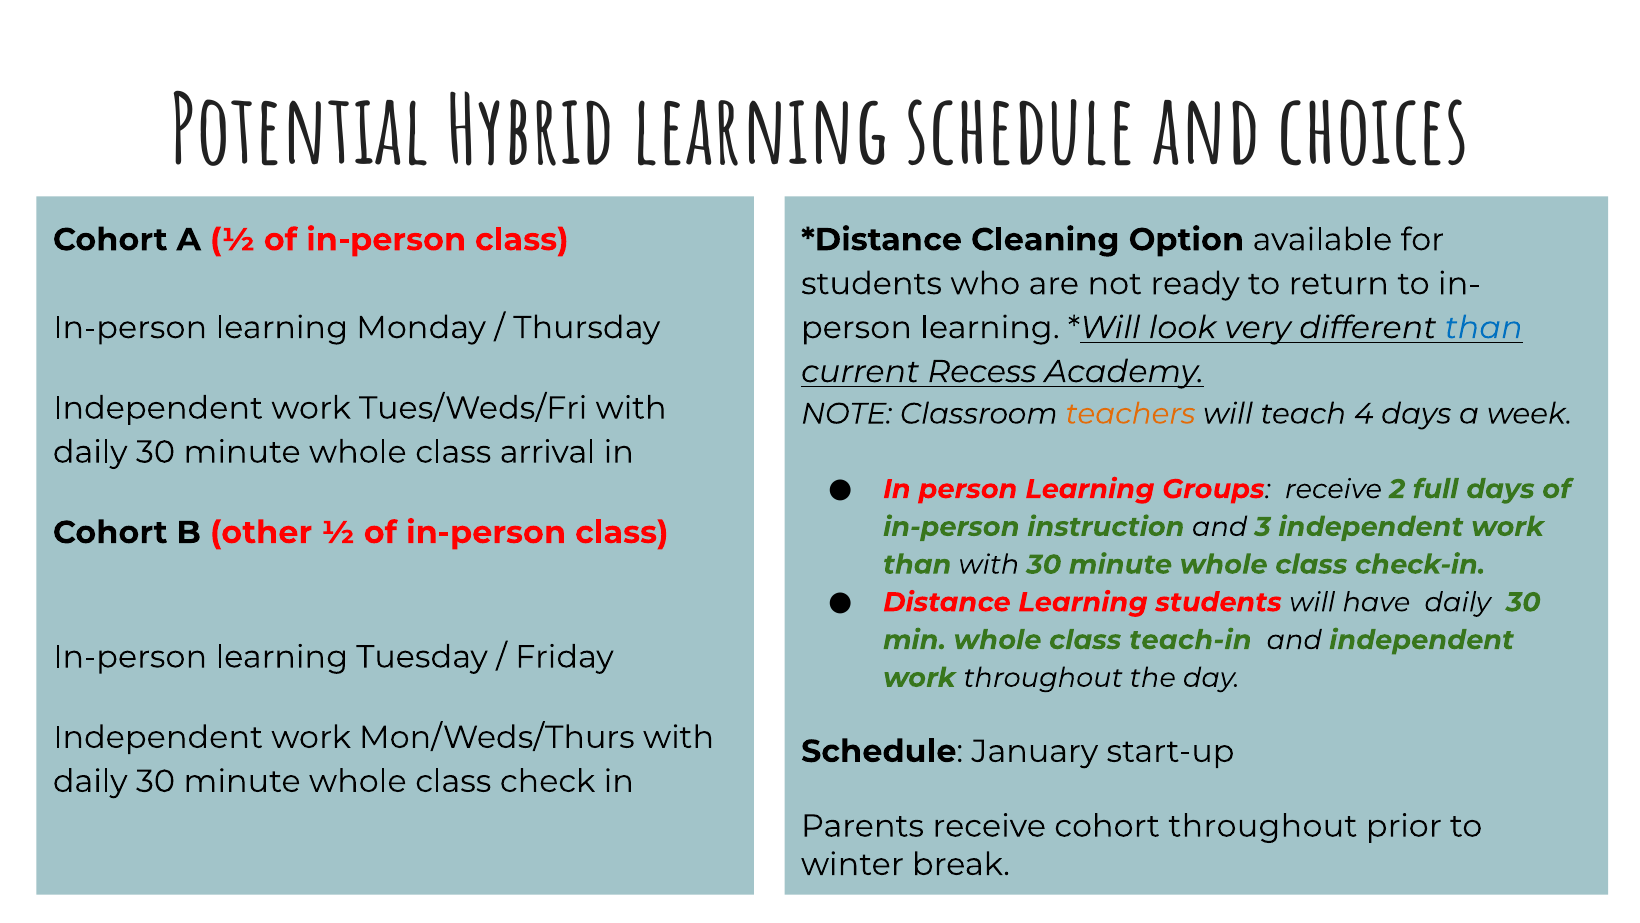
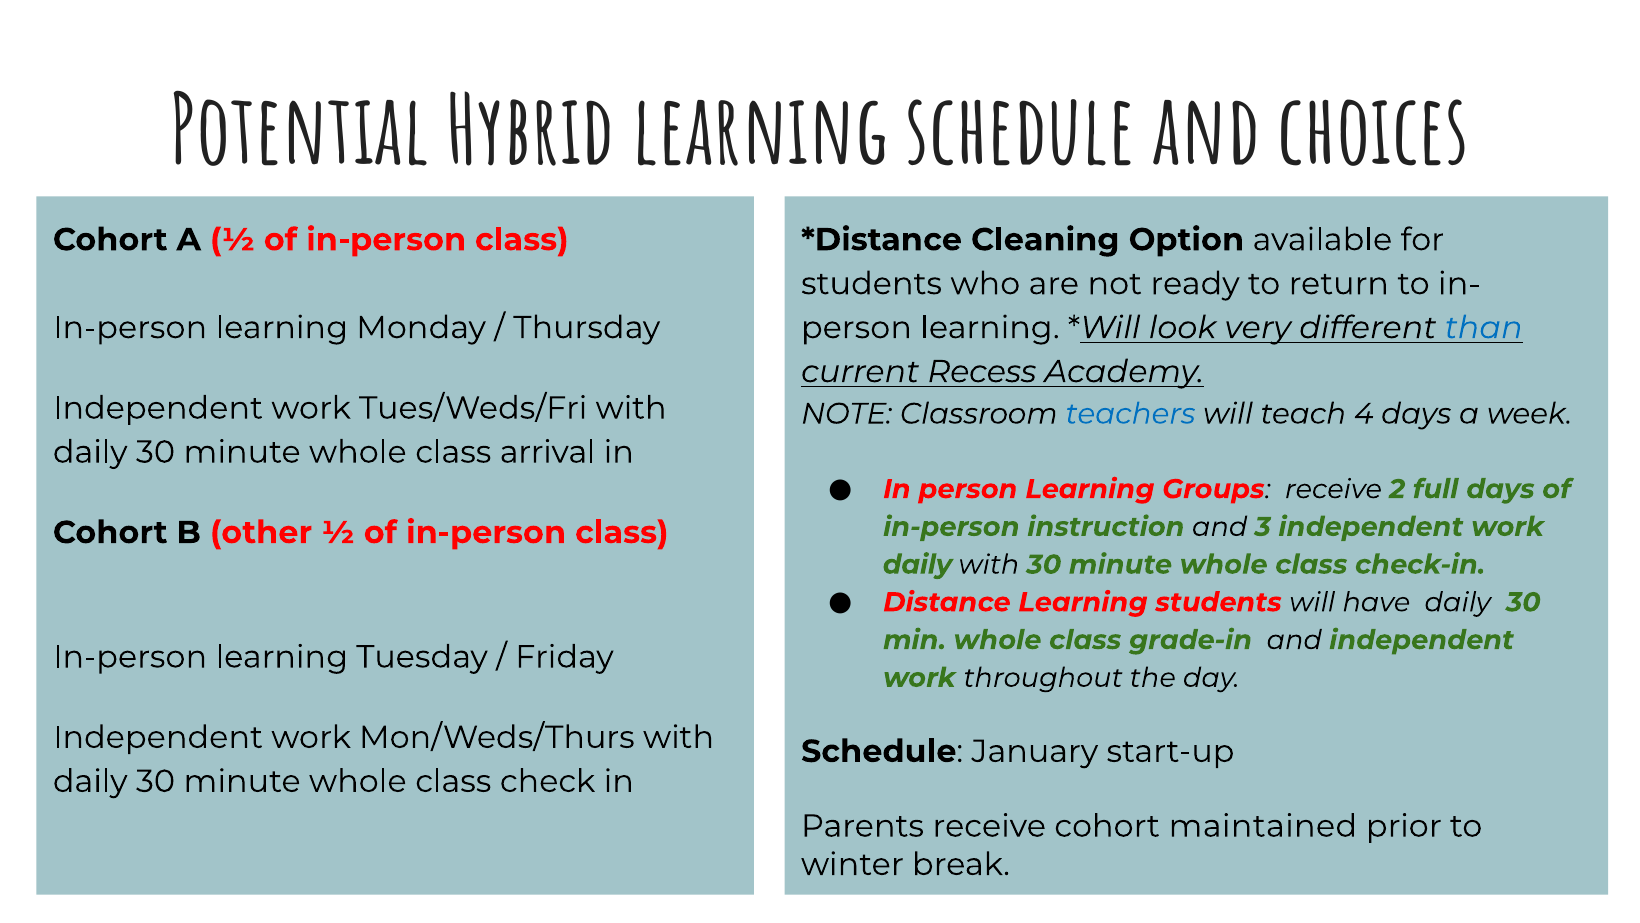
teachers colour: orange -> blue
than at (917, 564): than -> daily
teach-in: teach-in -> grade-in
cohort throughout: throughout -> maintained
